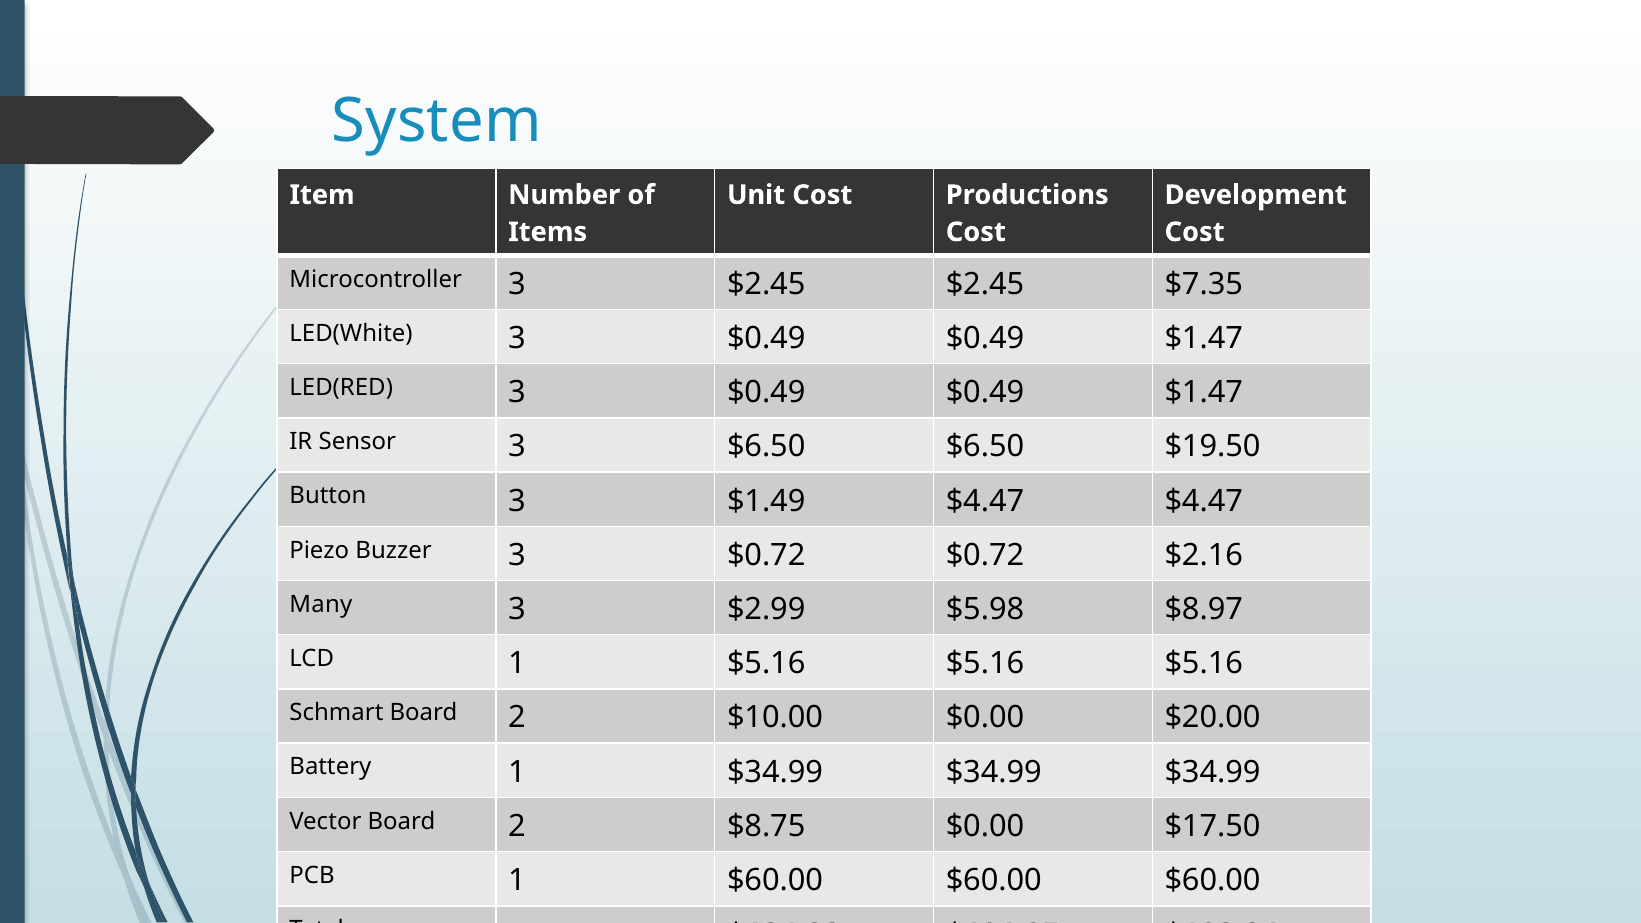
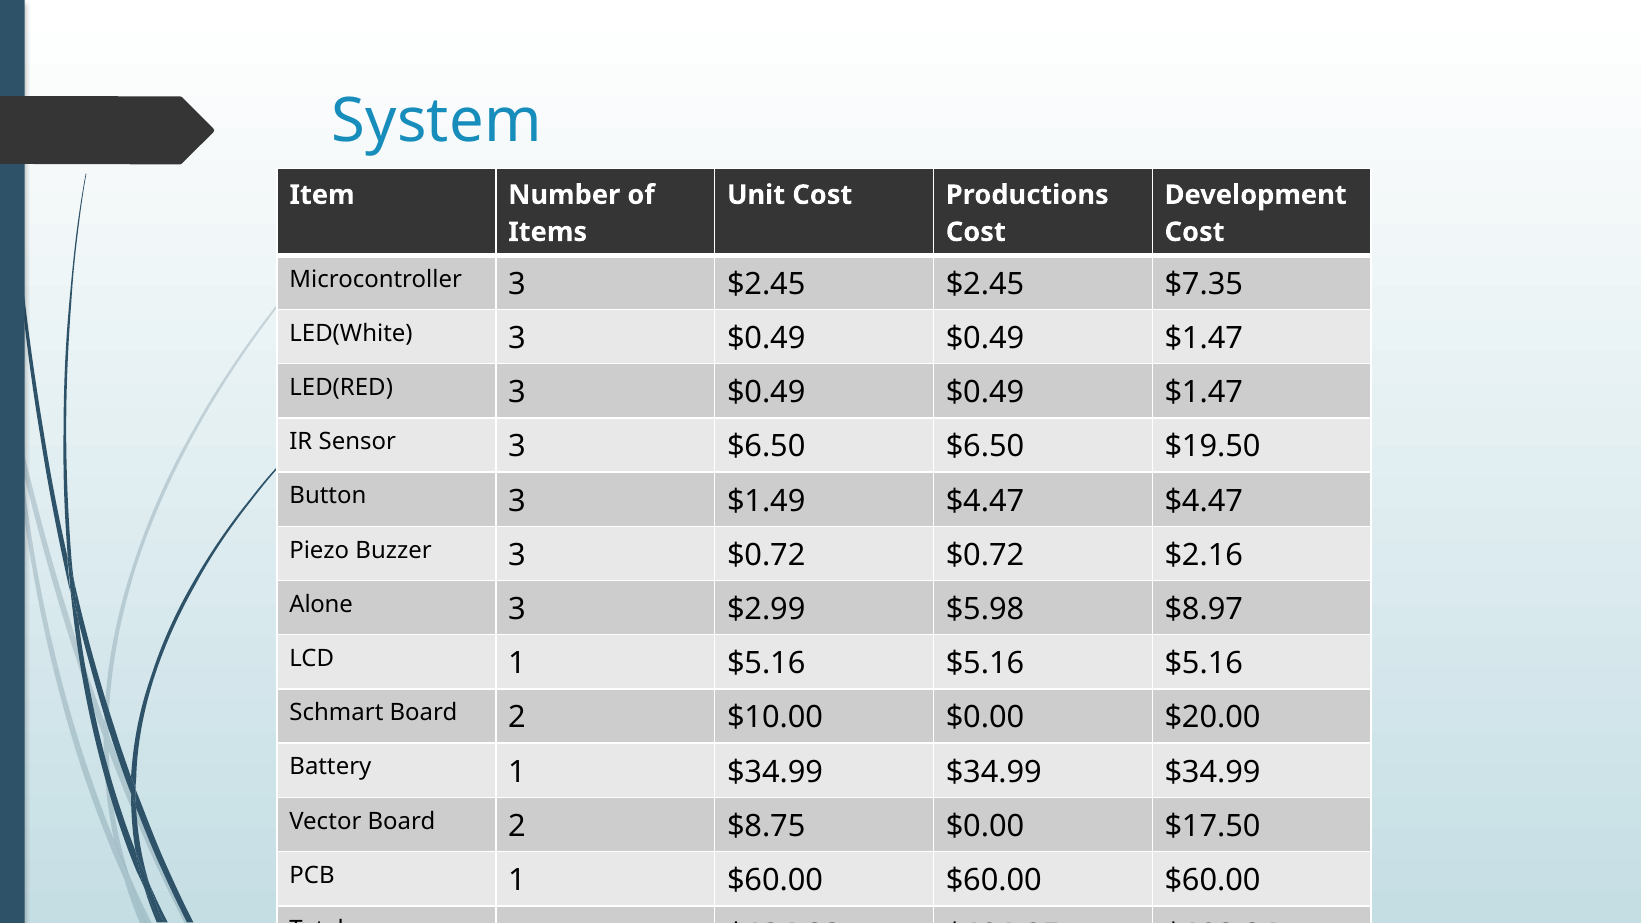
Many: Many -> Alone
